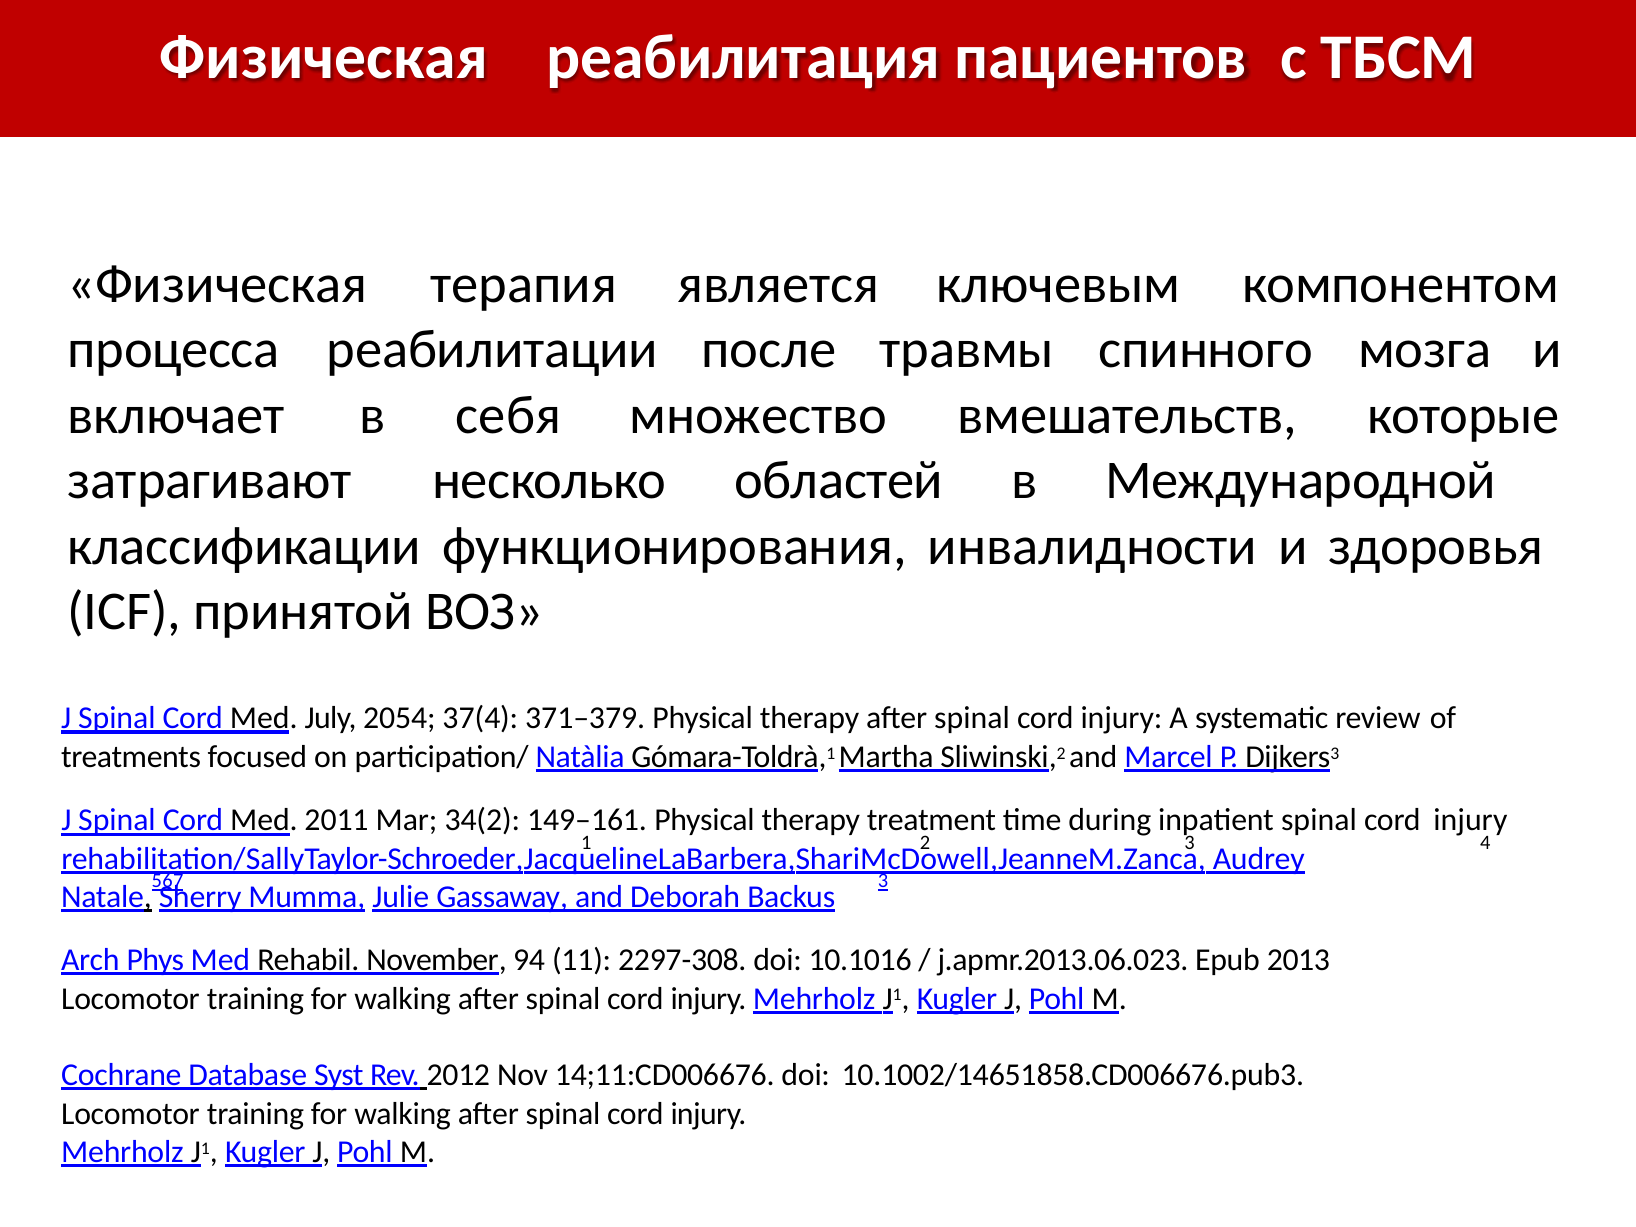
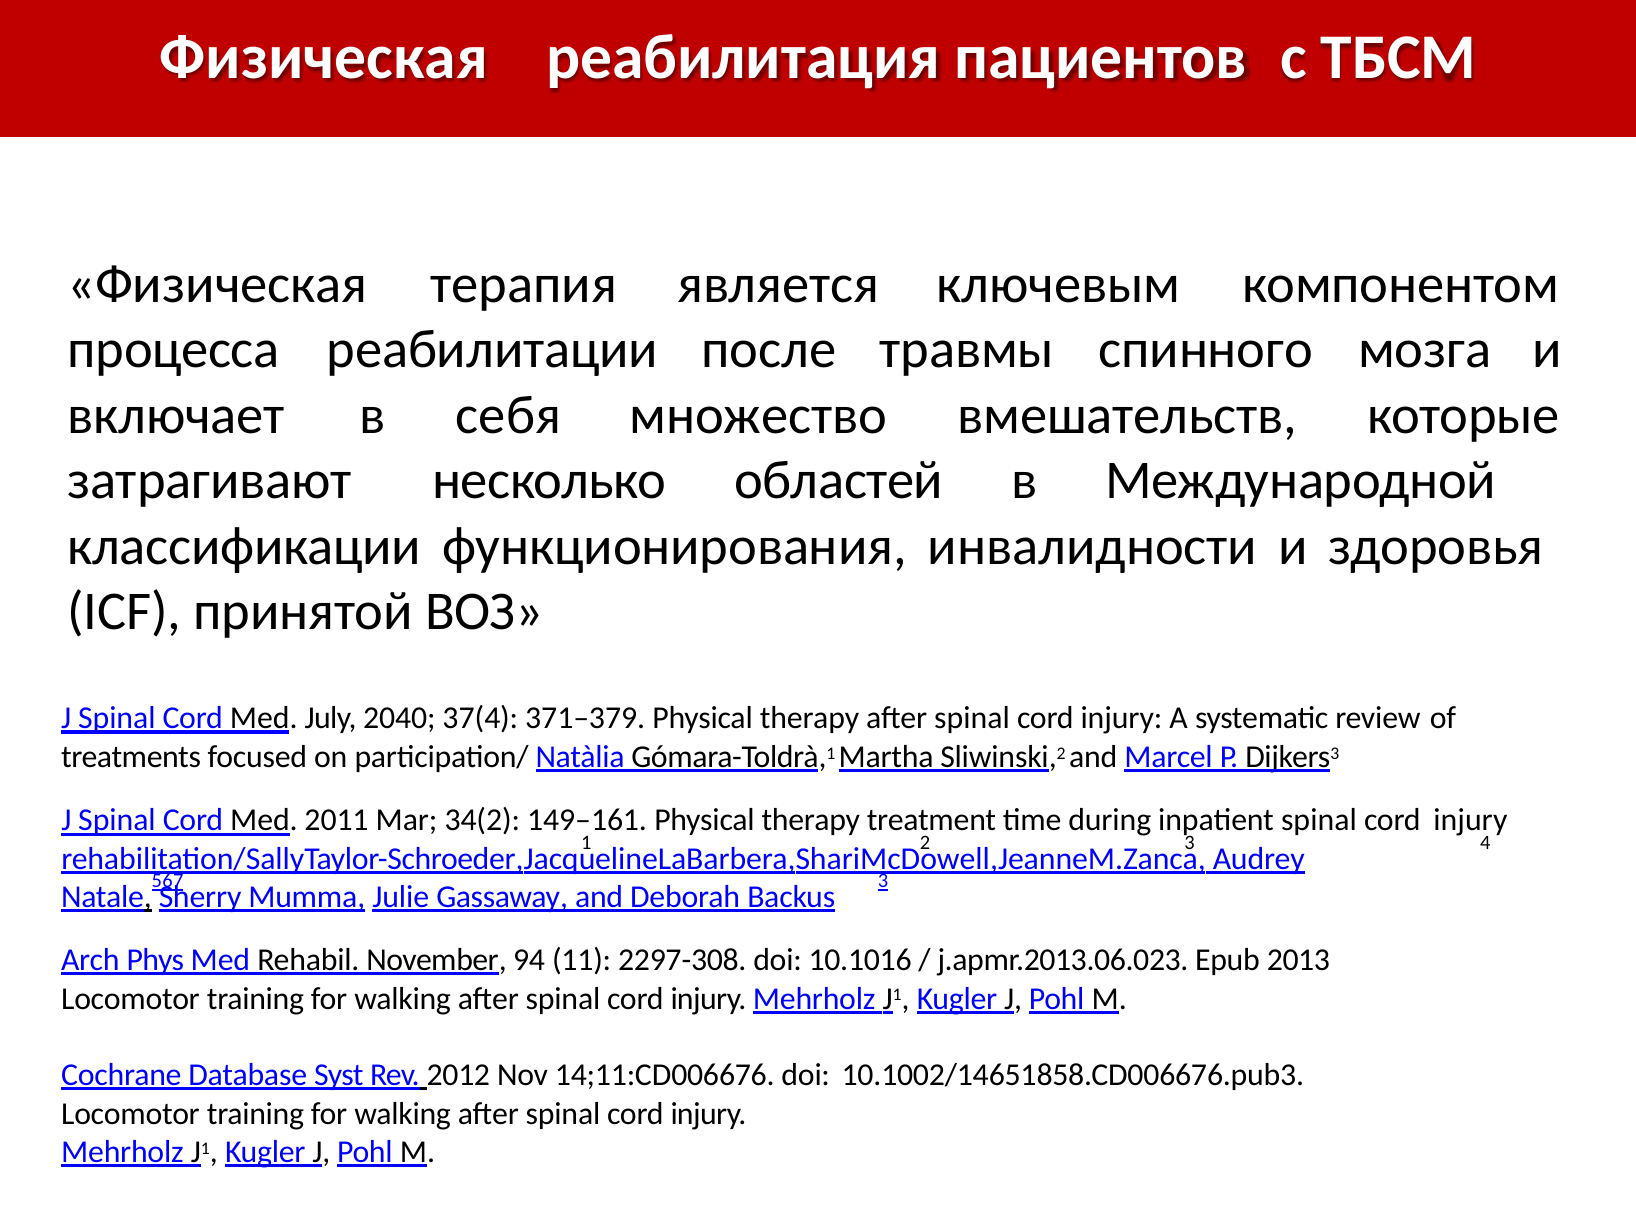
2054: 2054 -> 2040
